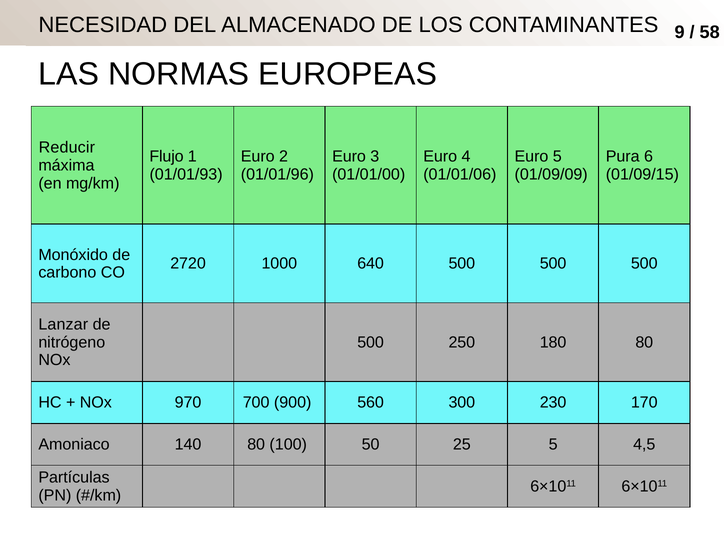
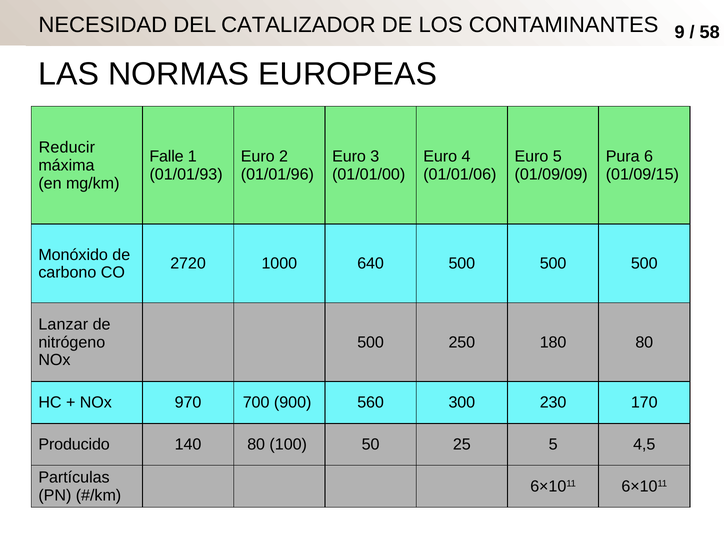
ALMACENADO: ALMACENADO -> CATALIZADOR
Flujo: Flujo -> Falle
Amoniaco: Amoniaco -> Producido
